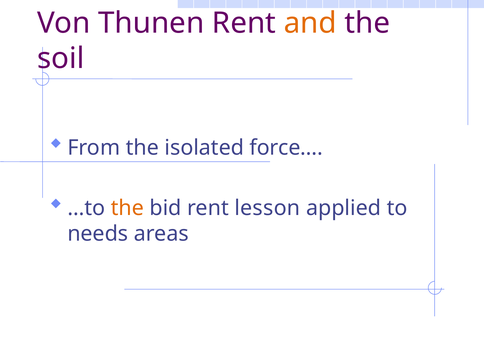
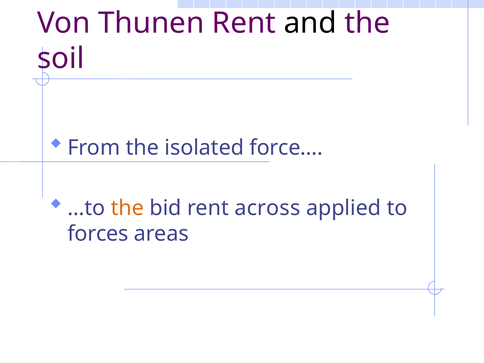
and colour: orange -> black
lesson: lesson -> across
needs: needs -> forces
